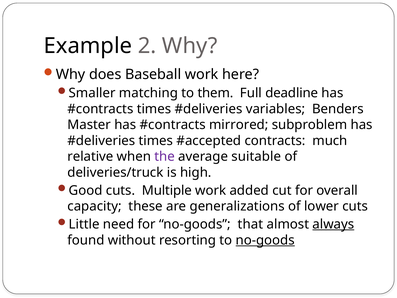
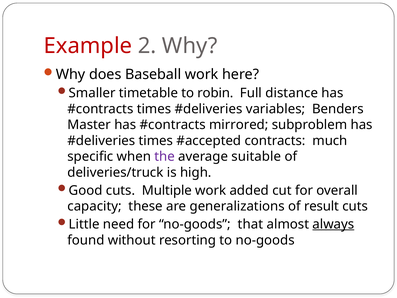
Example colour: black -> red
matching: matching -> timetable
them: them -> robin
deadline: deadline -> distance
relative: relative -> specific
lower: lower -> result
no-goods at (265, 240) underline: present -> none
